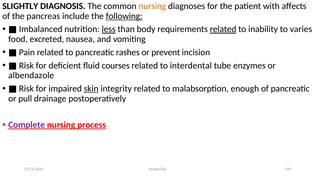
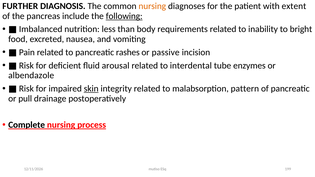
SLIGHTLY: SLIGHTLY -> FURTHER
affects: affects -> extent
less underline: present -> none
related at (223, 29) underline: present -> none
varies: varies -> bright
prevent: prevent -> passive
courses: courses -> arousal
enough: enough -> pattern
Complete colour: purple -> black
